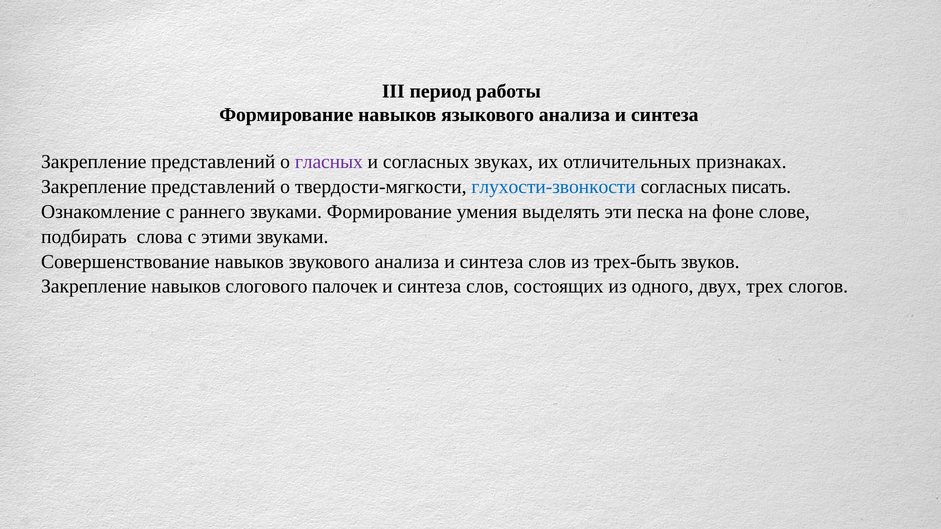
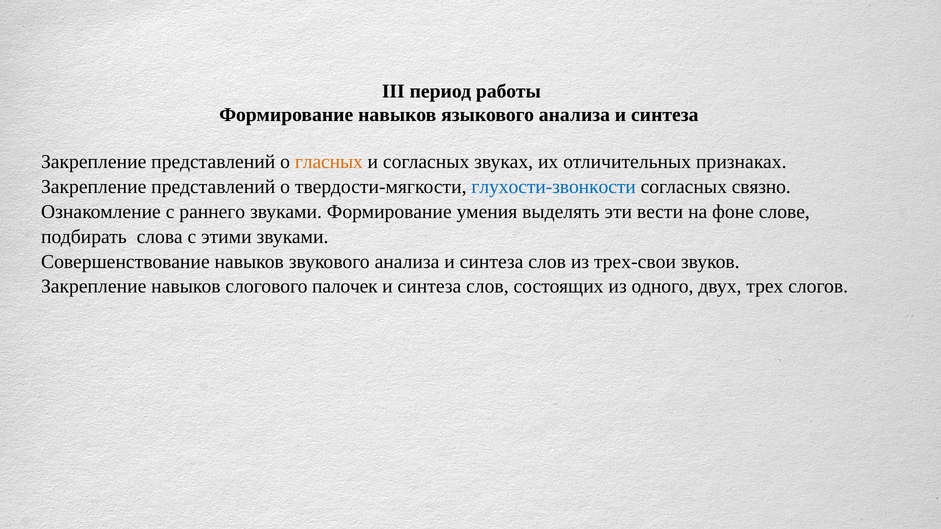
гласных colour: purple -> orange
писать: писать -> связно
песка: песка -> вести
трех-быть: трех-быть -> трех-свои
